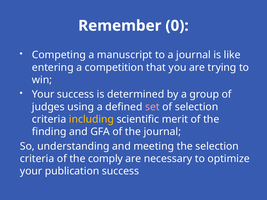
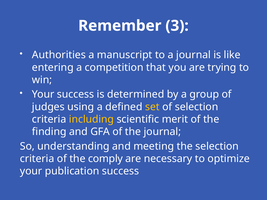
0: 0 -> 3
Competing: Competing -> Authorities
set colour: pink -> yellow
